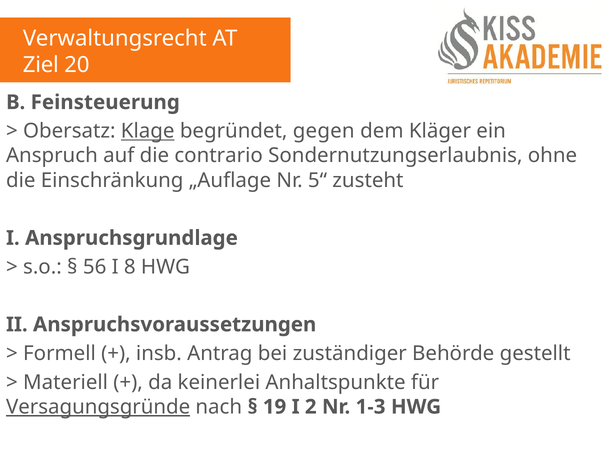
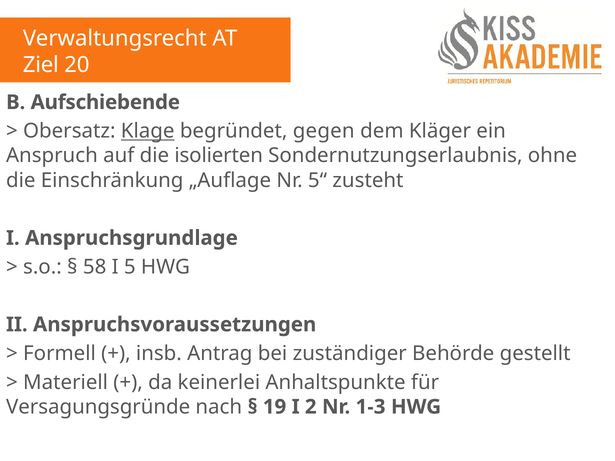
Feinsteuerung: Feinsteuerung -> Aufschiebende
contrario: contrario -> isolierten
56: 56 -> 58
8: 8 -> 5
Versagungsgründe underline: present -> none
